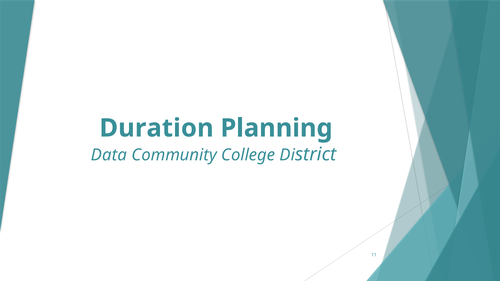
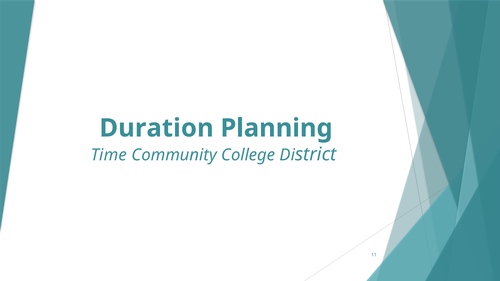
Data: Data -> Time
